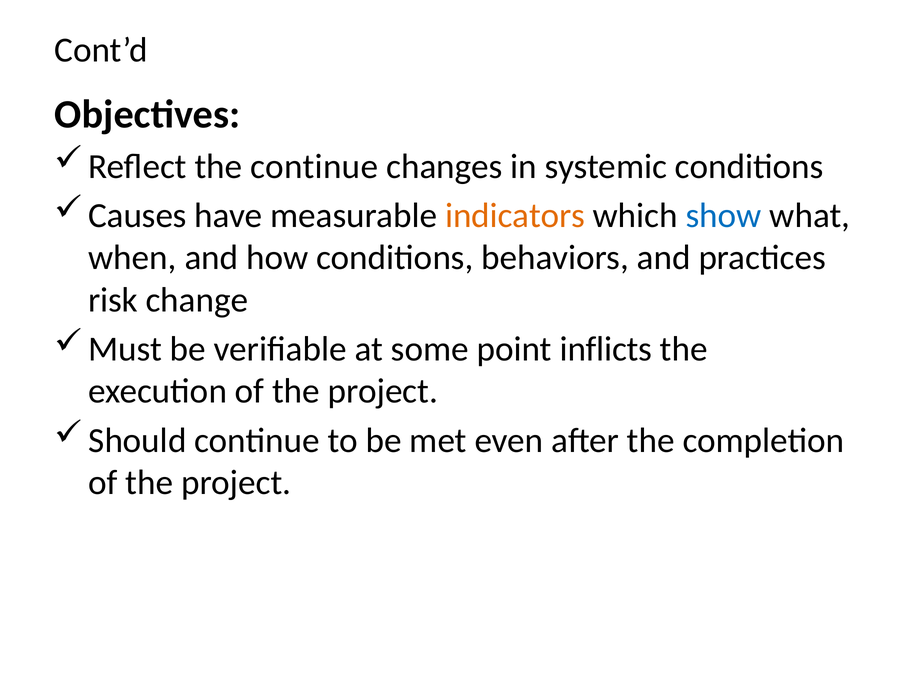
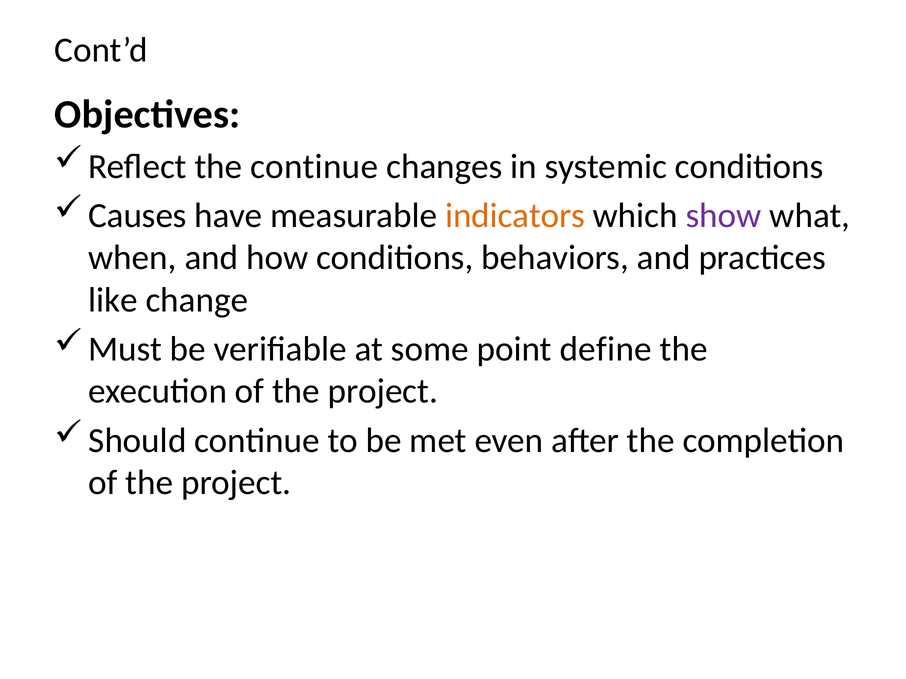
show colour: blue -> purple
risk: risk -> like
inflicts: inflicts -> define
